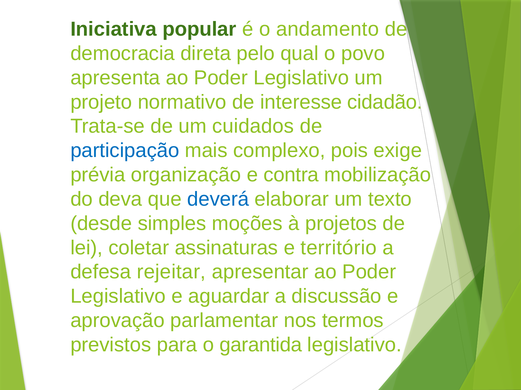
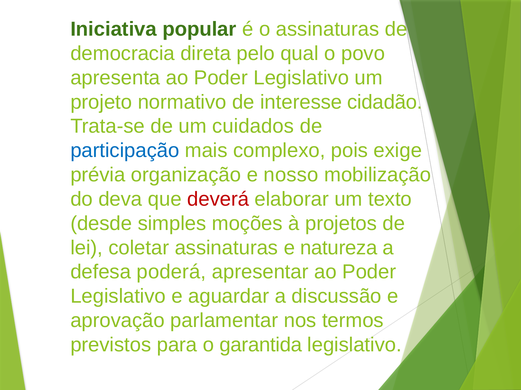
o andamento: andamento -> assinaturas
contra: contra -> nosso
deverá colour: blue -> red
território: território -> natureza
rejeitar: rejeitar -> poderá
